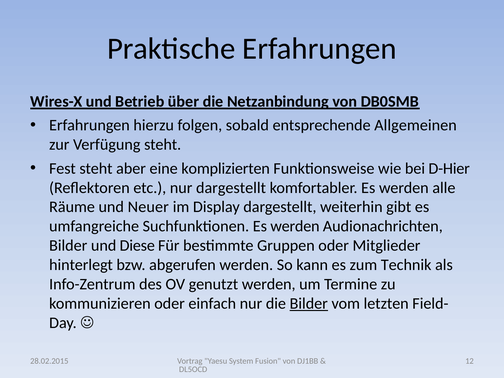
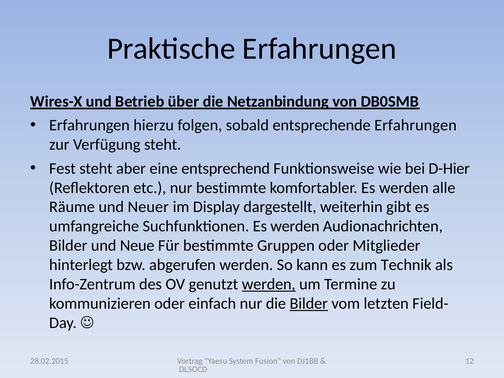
entsprechende Allgemeinen: Allgemeinen -> Erfahrungen
komplizierten: komplizierten -> entsprechend
nur dargestellt: dargestellt -> bestimmte
Diese: Diese -> Neue
werden at (269, 284) underline: none -> present
